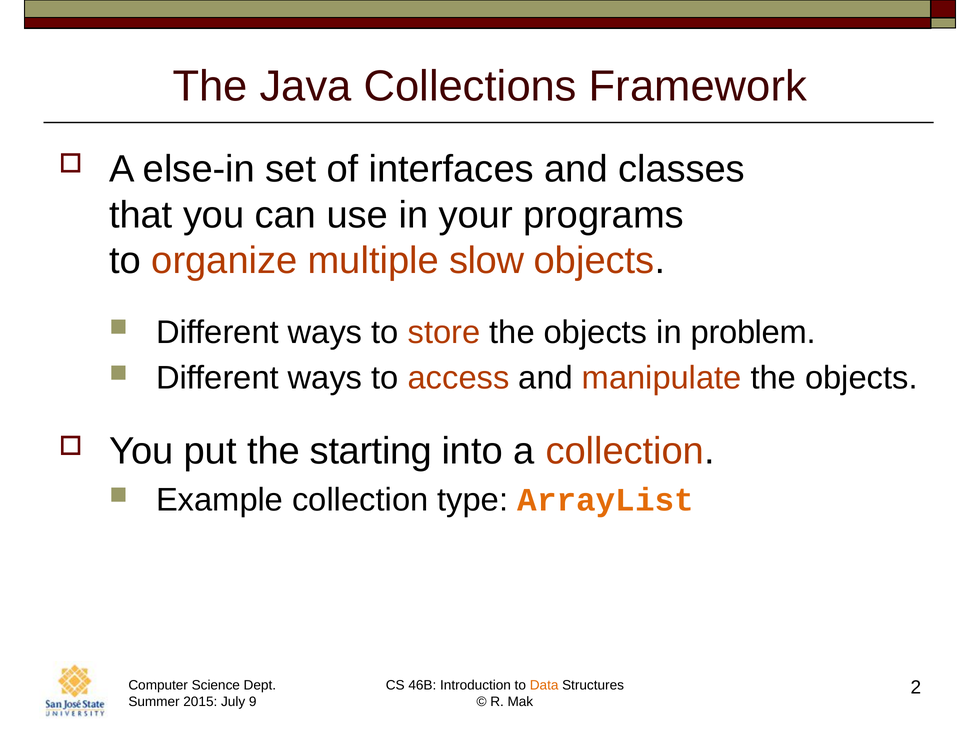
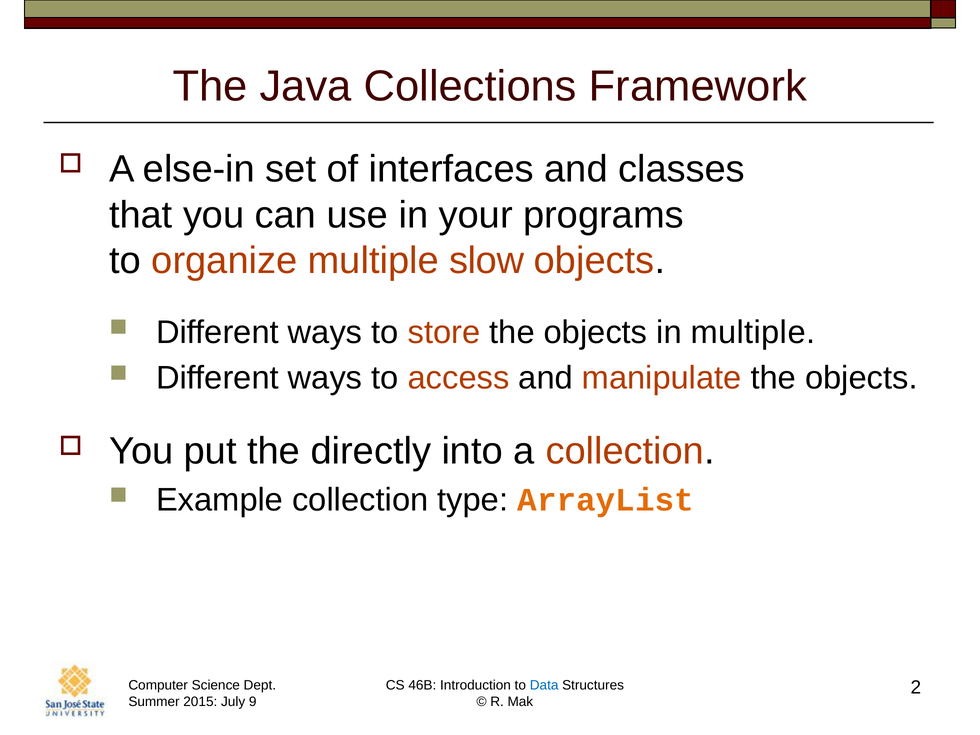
in problem: problem -> multiple
starting: starting -> directly
Data colour: orange -> blue
